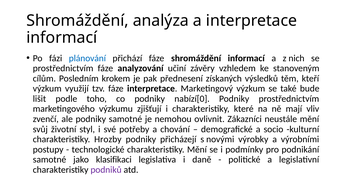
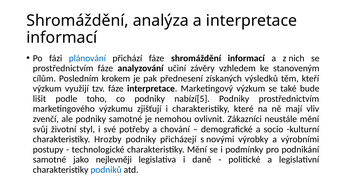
nabízí[0: nabízí[0 -> nabízí[5
klasifikaci: klasifikaci -> nejlevněji
podniků colour: purple -> blue
